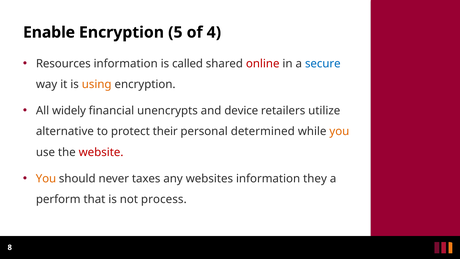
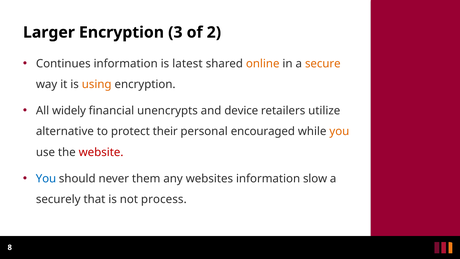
Enable: Enable -> Larger
5: 5 -> 3
4: 4 -> 2
Resources: Resources -> Continues
called: called -> latest
online colour: red -> orange
secure colour: blue -> orange
determined: determined -> encouraged
You at (46, 179) colour: orange -> blue
taxes: taxes -> them
they: they -> slow
perform: perform -> securely
